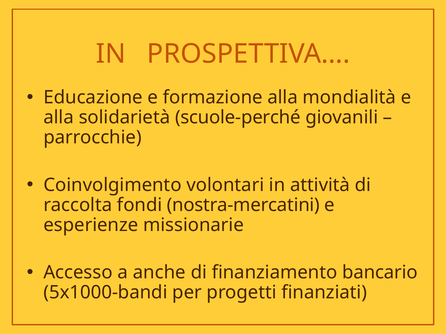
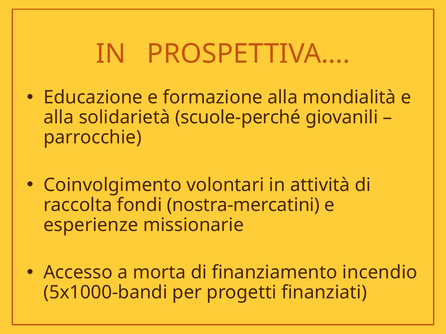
anche: anche -> morta
bancario: bancario -> incendio
